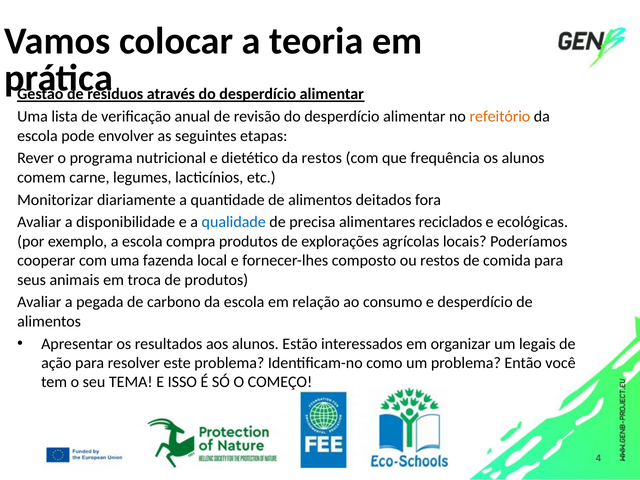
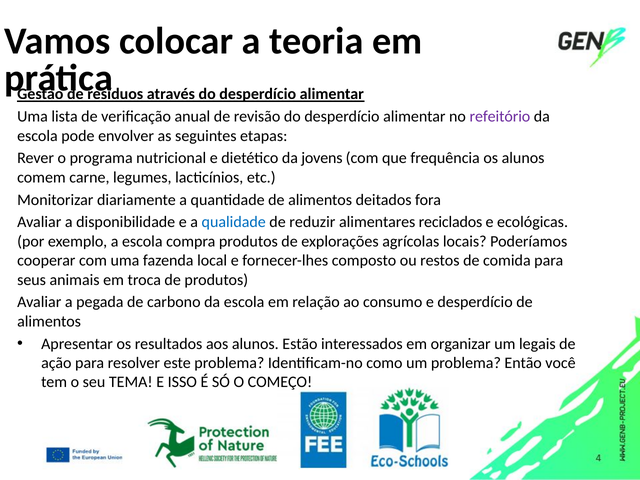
refeitório colour: orange -> purple
da restos: restos -> jovens
precisa: precisa -> reduzir
